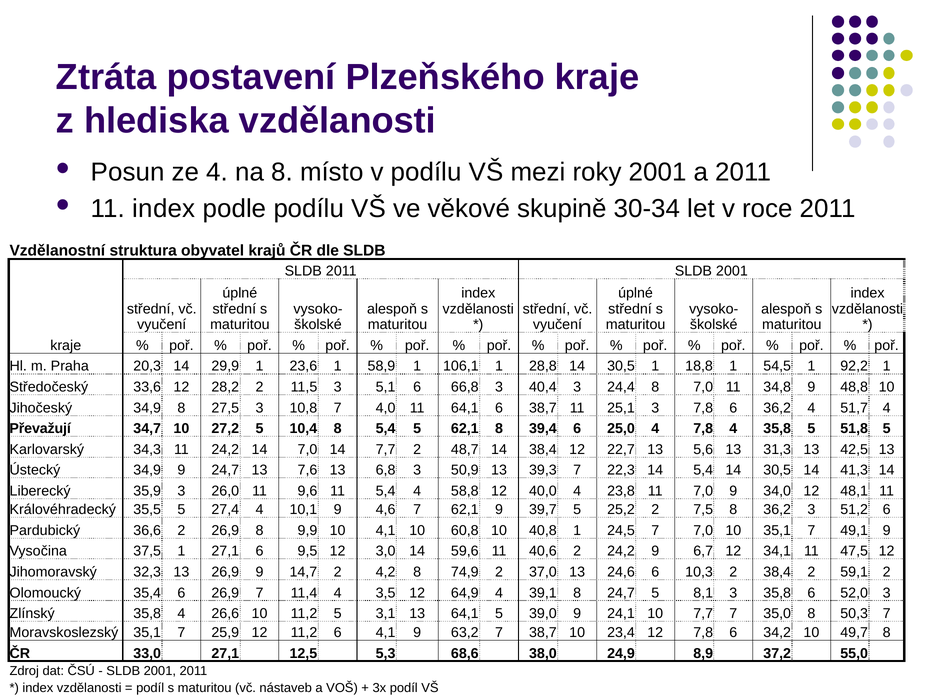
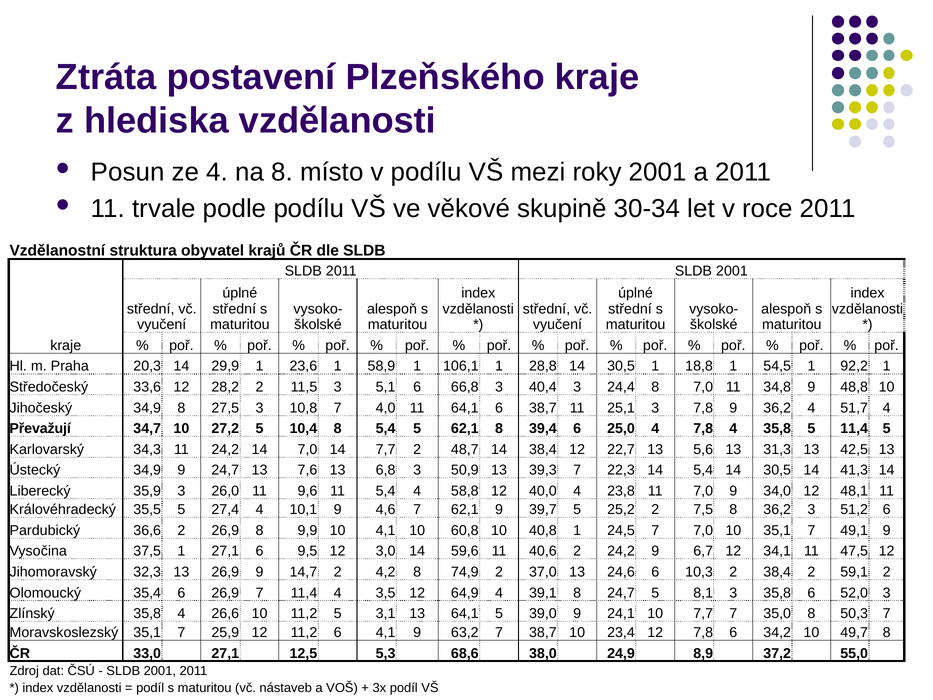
11 index: index -> trvale
3 7,8 6: 6 -> 9
5 51,8: 51,8 -> 11,4
